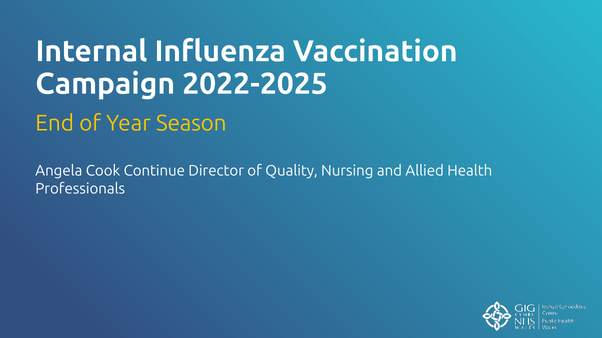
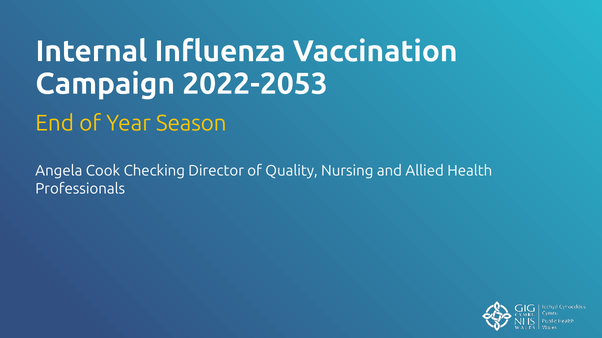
2022-2025: 2022-2025 -> 2022-2053
Continue: Continue -> Checking
